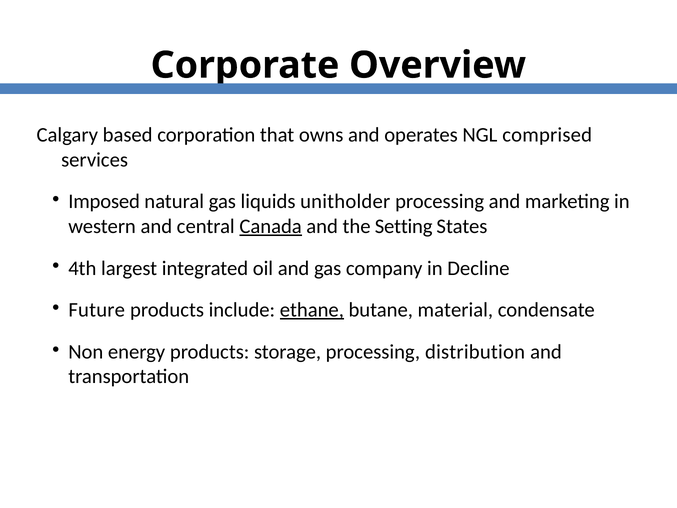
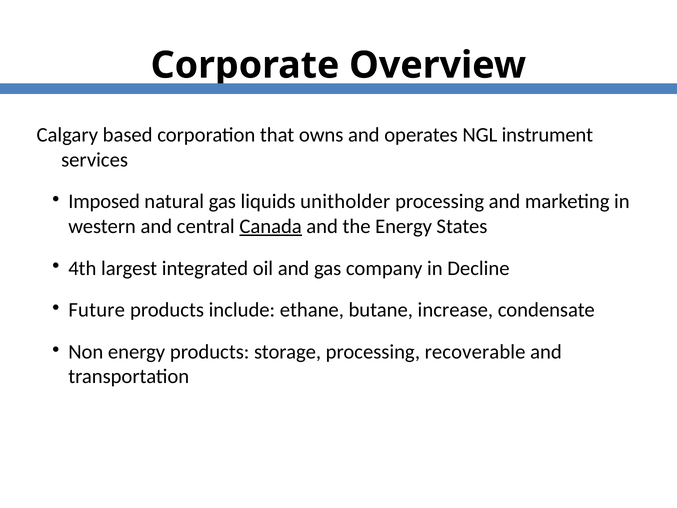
comprised: comprised -> instrument
the Setting: Setting -> Energy
ethane underline: present -> none
material: material -> increase
distribution: distribution -> recoverable
